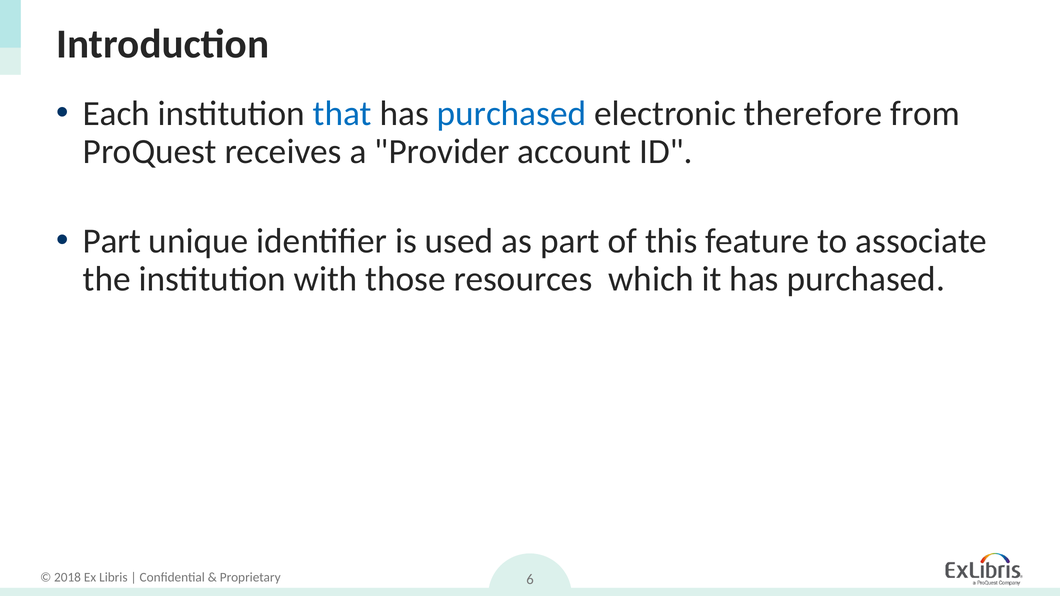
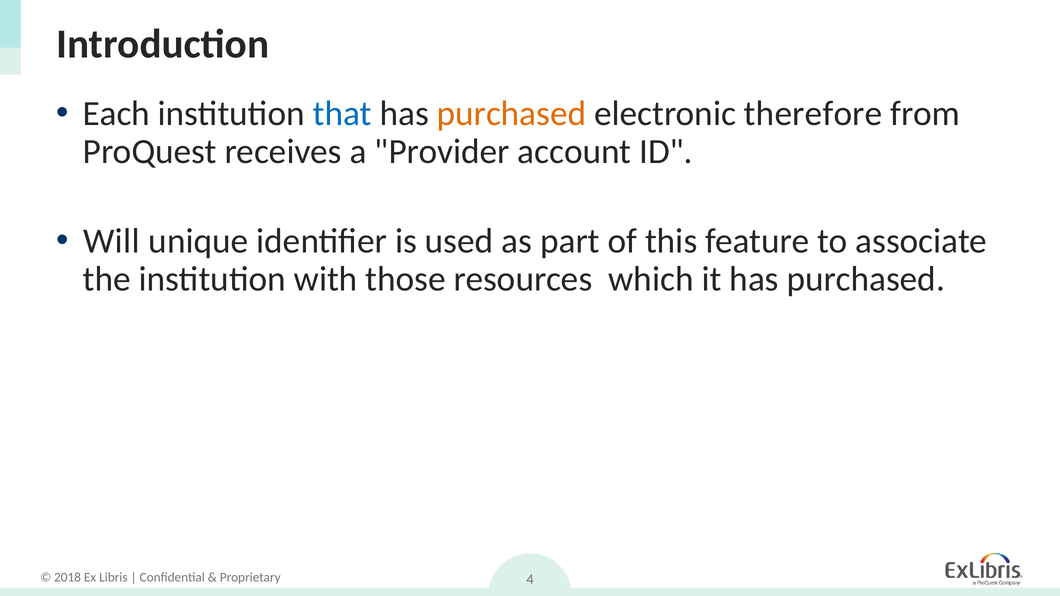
purchased at (512, 114) colour: blue -> orange
Part at (112, 241): Part -> Will
6: 6 -> 4
